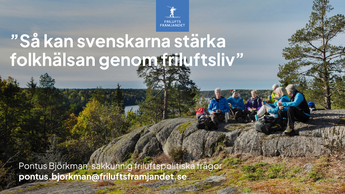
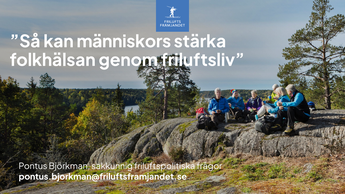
svenskarna: svenskarna -> människors
